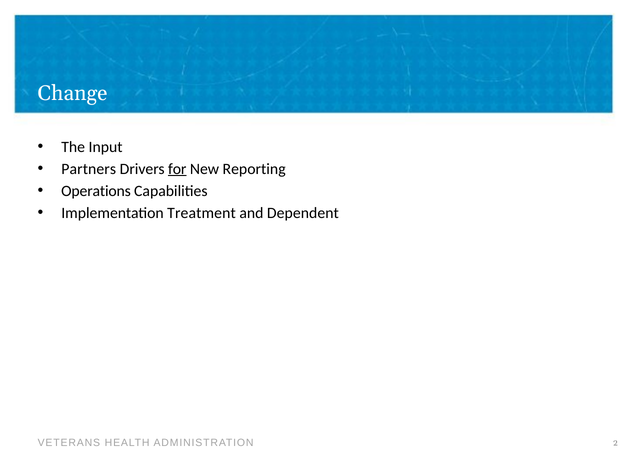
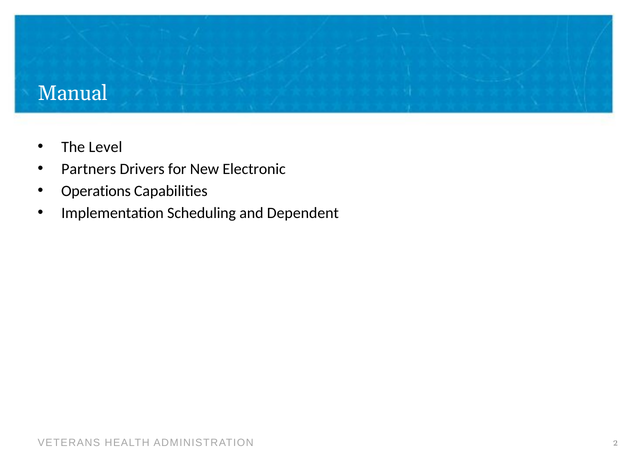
Change: Change -> Manual
Input: Input -> Level
for underline: present -> none
Reporting: Reporting -> Electronic
Treatment: Treatment -> Scheduling
